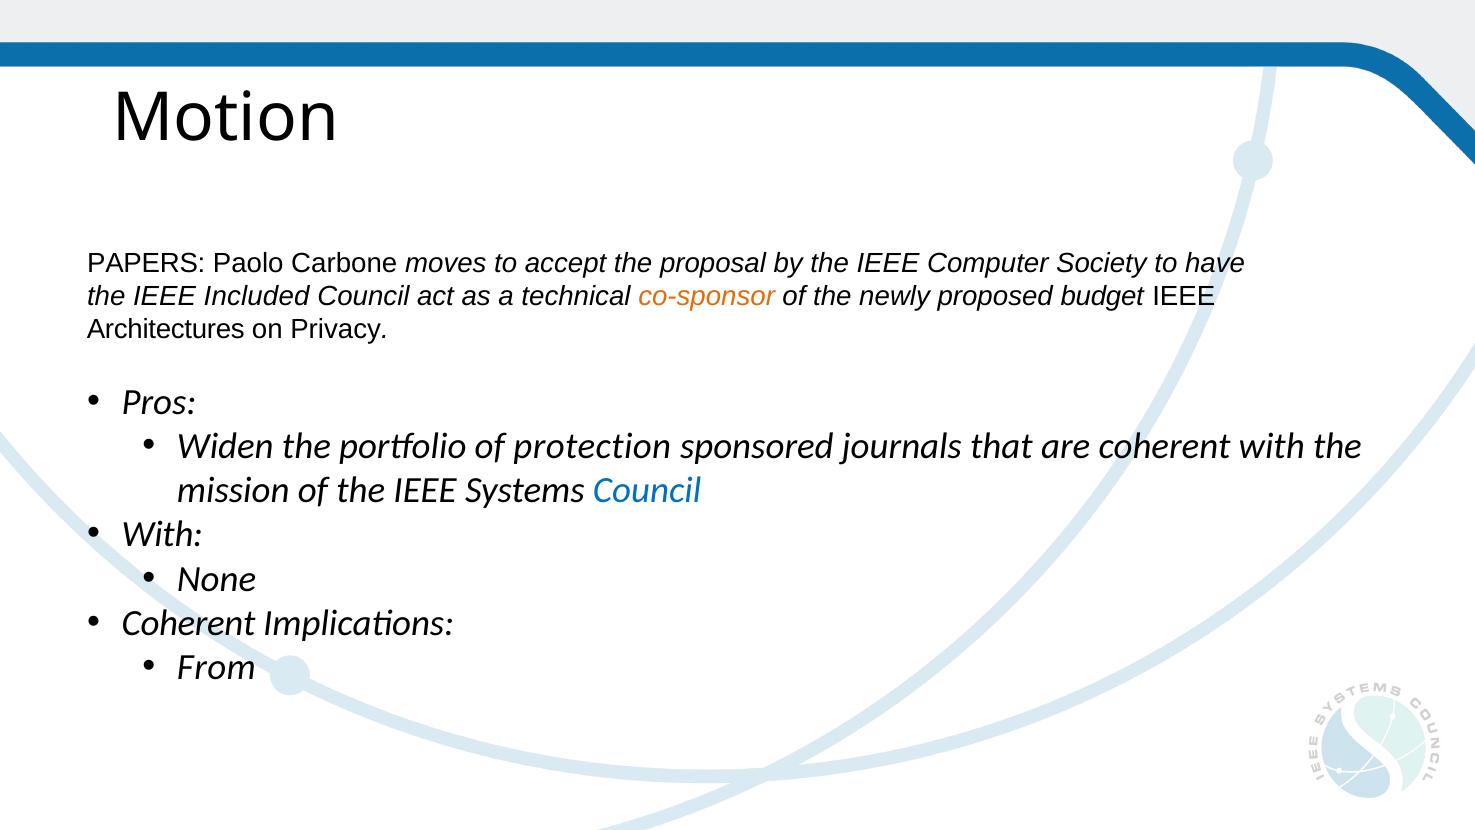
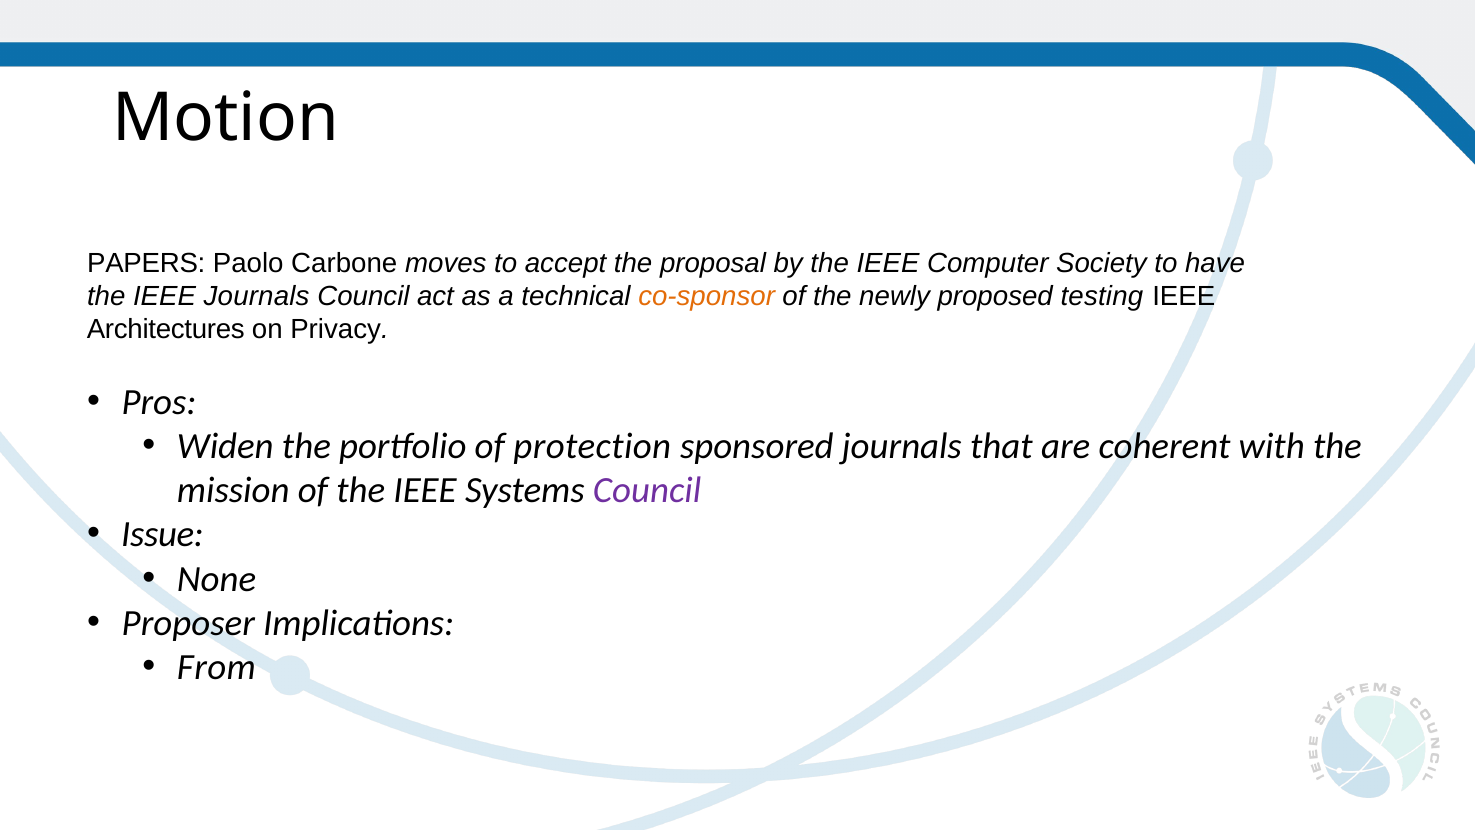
IEEE Included: Included -> Journals
budget: budget -> testing
Council at (647, 490) colour: blue -> purple
With at (162, 535): With -> Issue
Coherent at (189, 623): Coherent -> Proposer
